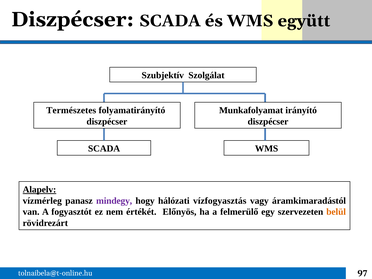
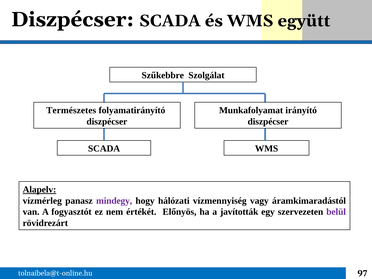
Szubjektív: Szubjektív -> Szűkebbre
vízfogyasztás: vízfogyasztás -> vízmennyiség
felmerülő: felmerülő -> javították
belül colour: orange -> purple
